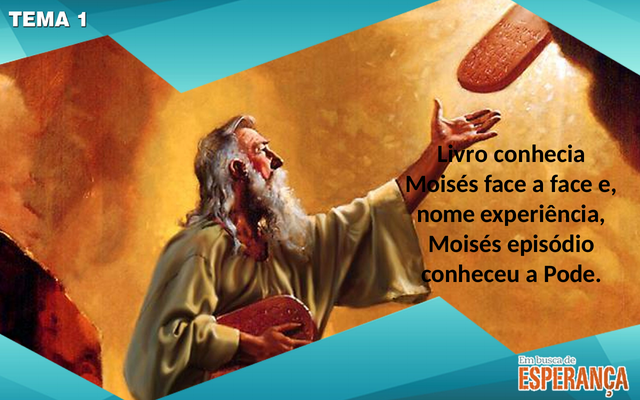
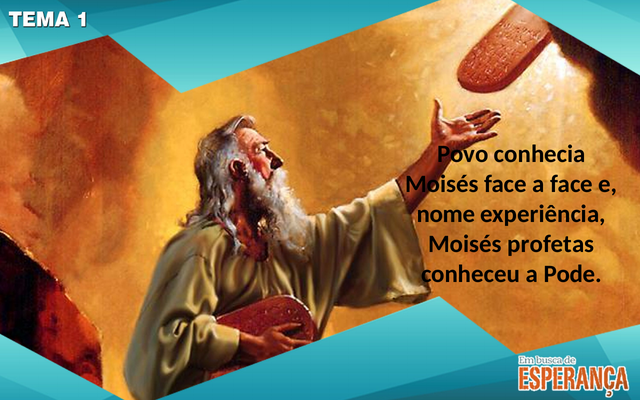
Livro: Livro -> Povo
episódio: episódio -> profetas
